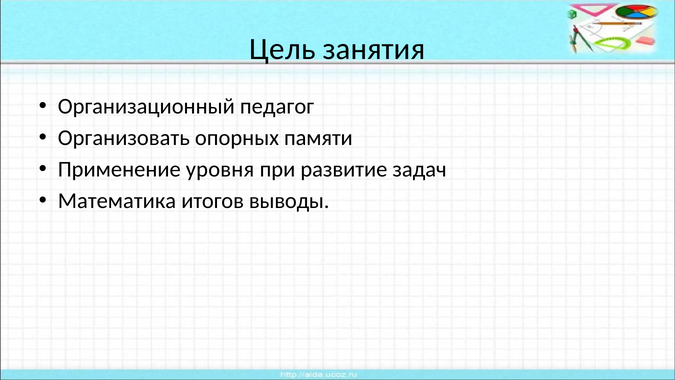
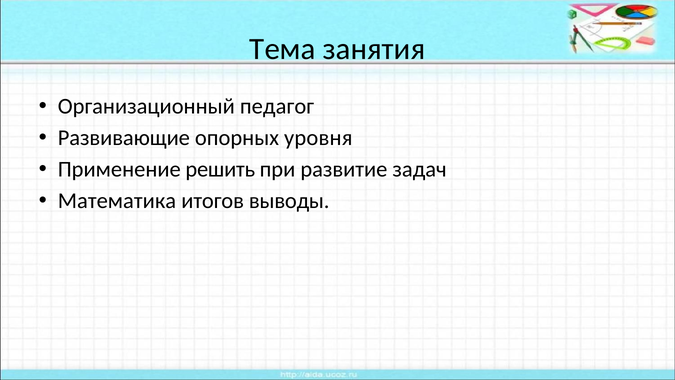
Цель: Цель -> Тема
Организовать: Организовать -> Развивающие
памяти: памяти -> уровня
уровня: уровня -> решить
